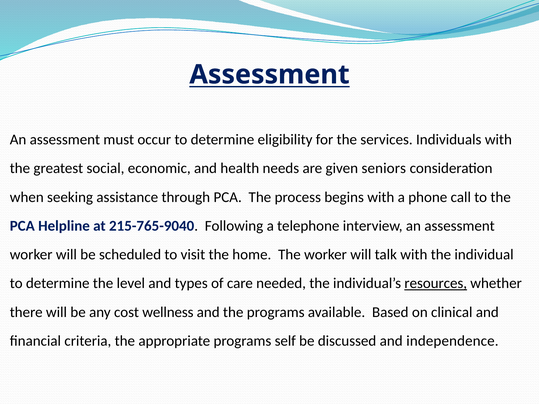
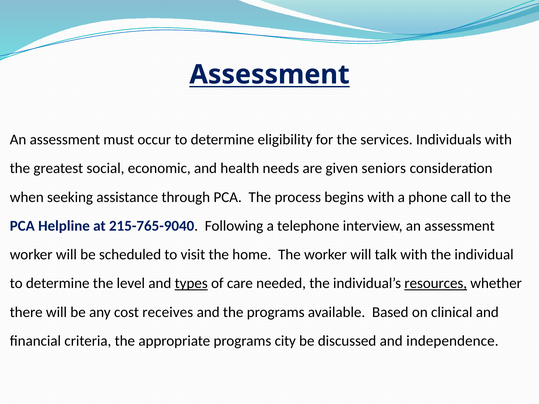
types underline: none -> present
wellness: wellness -> receives
self: self -> city
